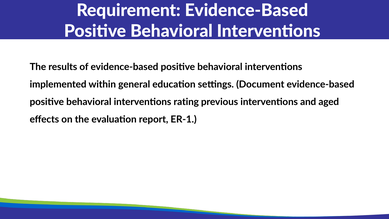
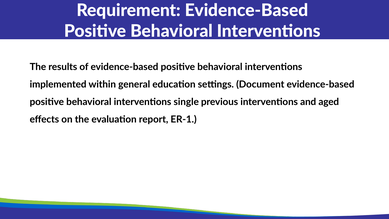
rating: rating -> single
